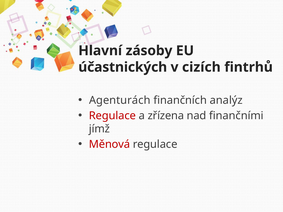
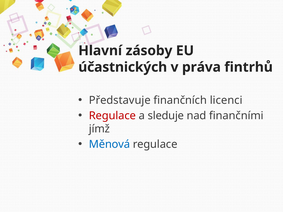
cizích: cizích -> práva
Agenturách: Agenturách -> Představuje
analýz: analýz -> licenci
zřízena: zřízena -> sleduje
Měnová colour: red -> blue
